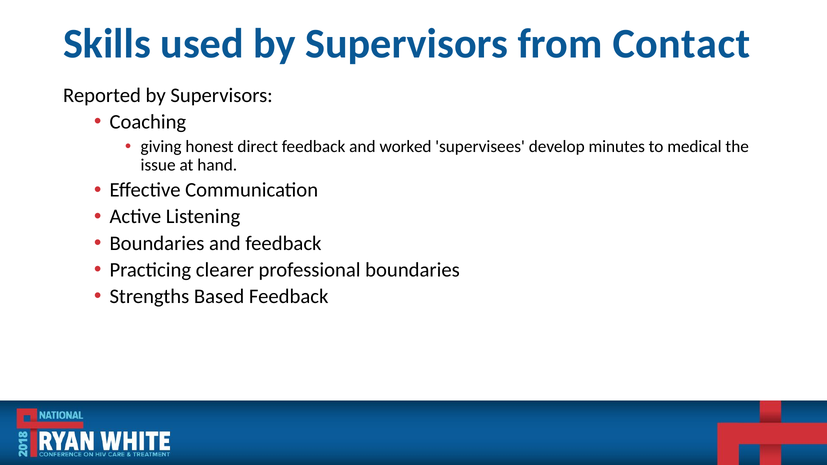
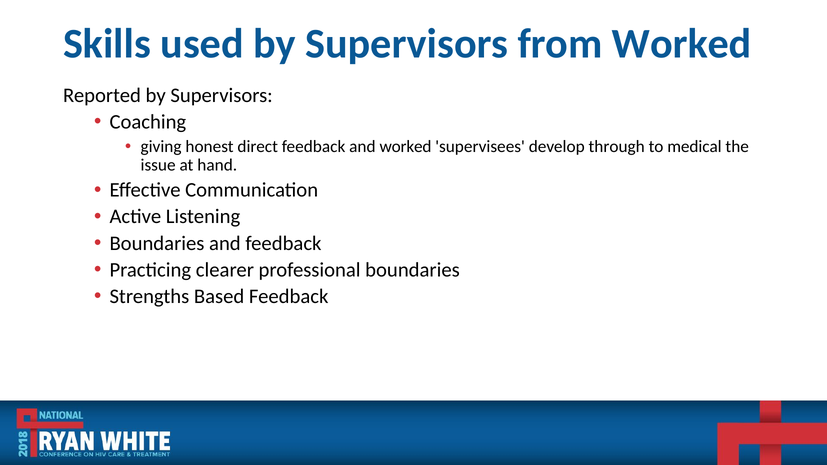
from Contact: Contact -> Worked
minutes: minutes -> through
